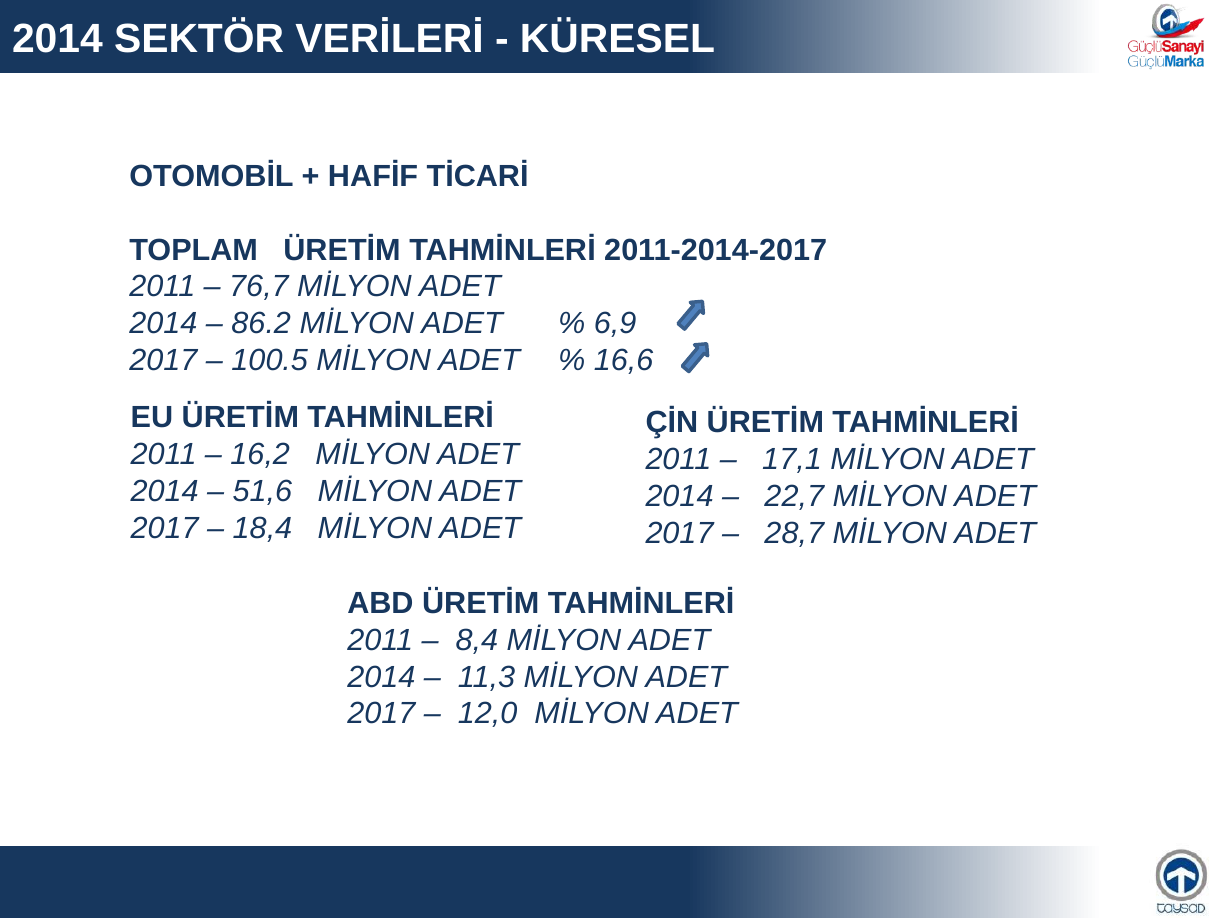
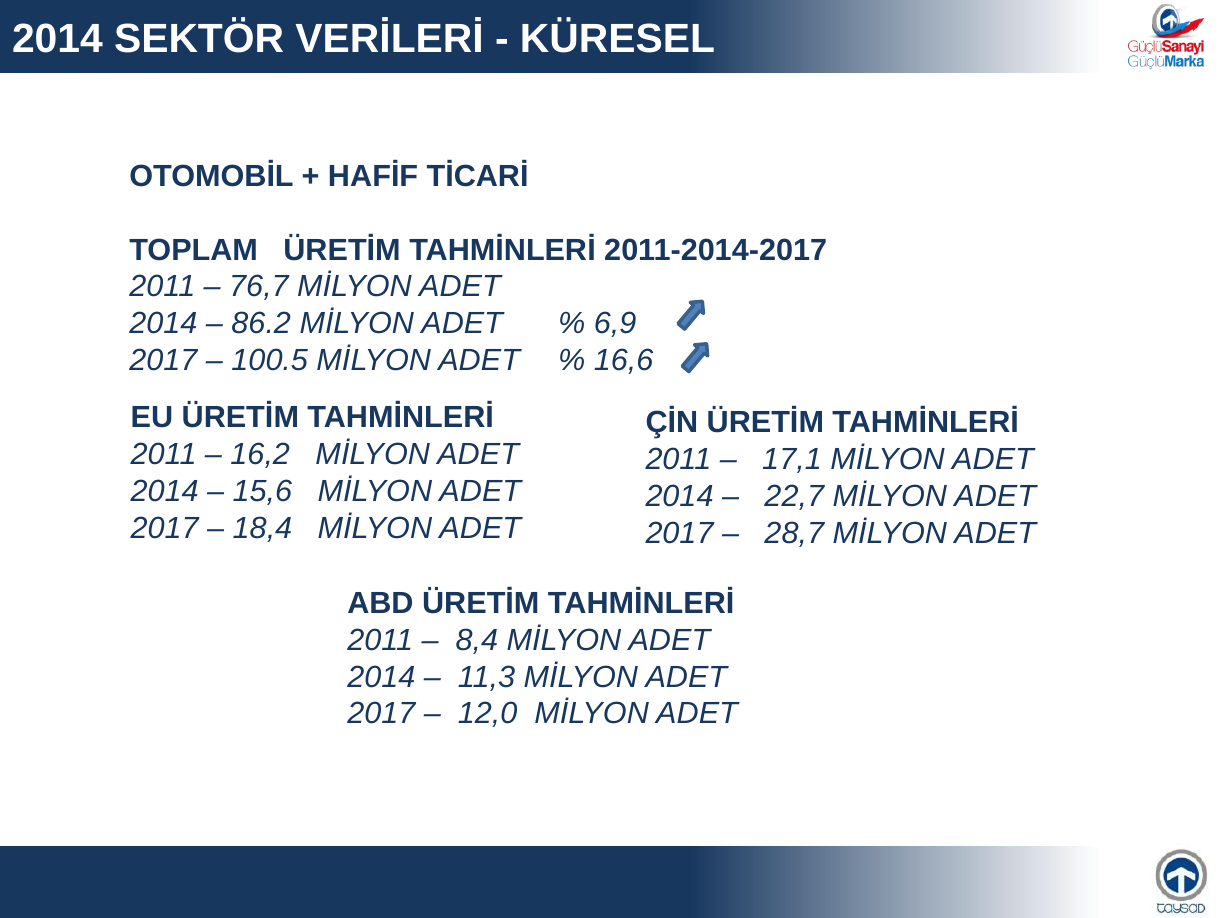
51,6: 51,6 -> 15,6
